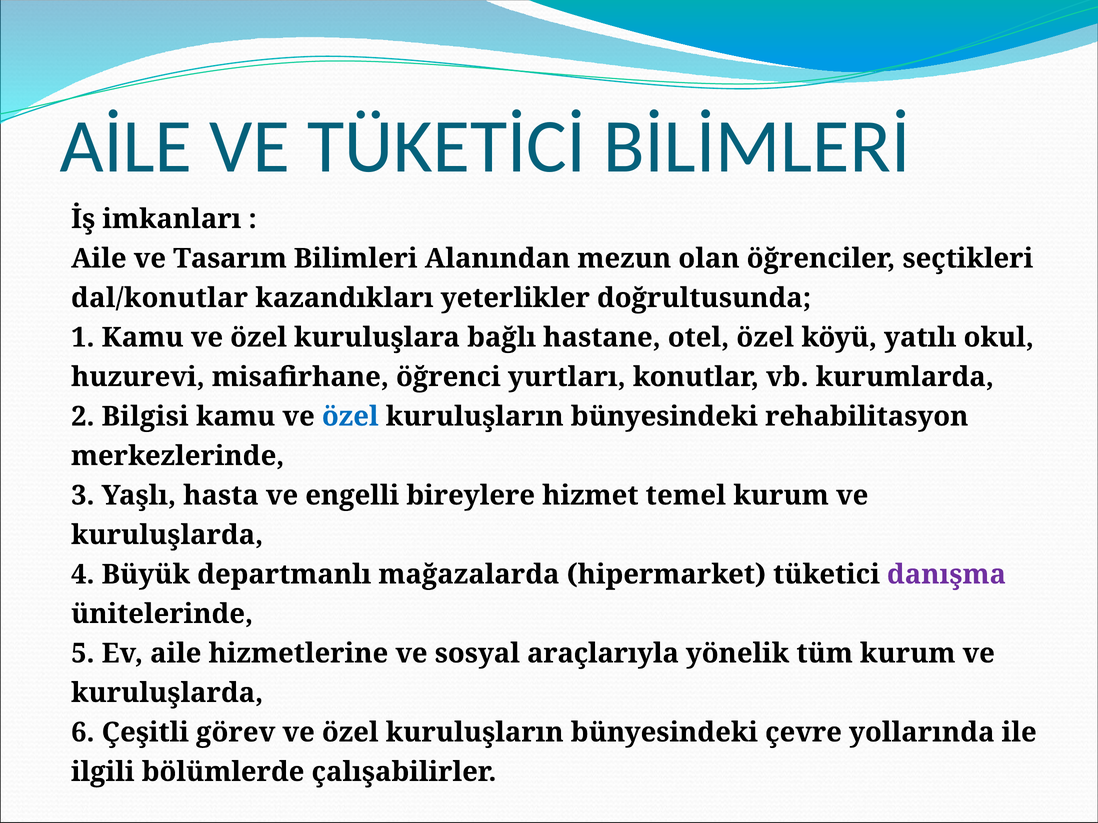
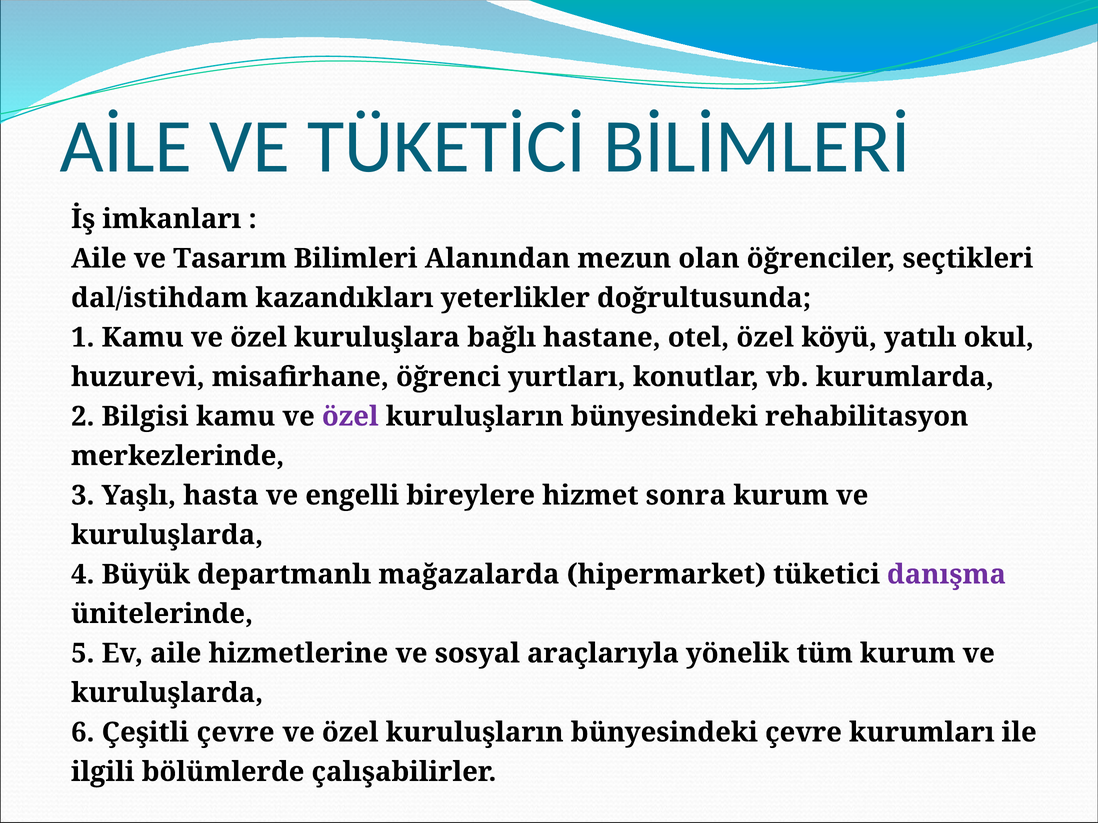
dal/konutlar: dal/konutlar -> dal/istihdam
özel at (350, 417) colour: blue -> purple
temel: temel -> sonra
Çeşitli görev: görev -> çevre
yollarında: yollarında -> kurumları
